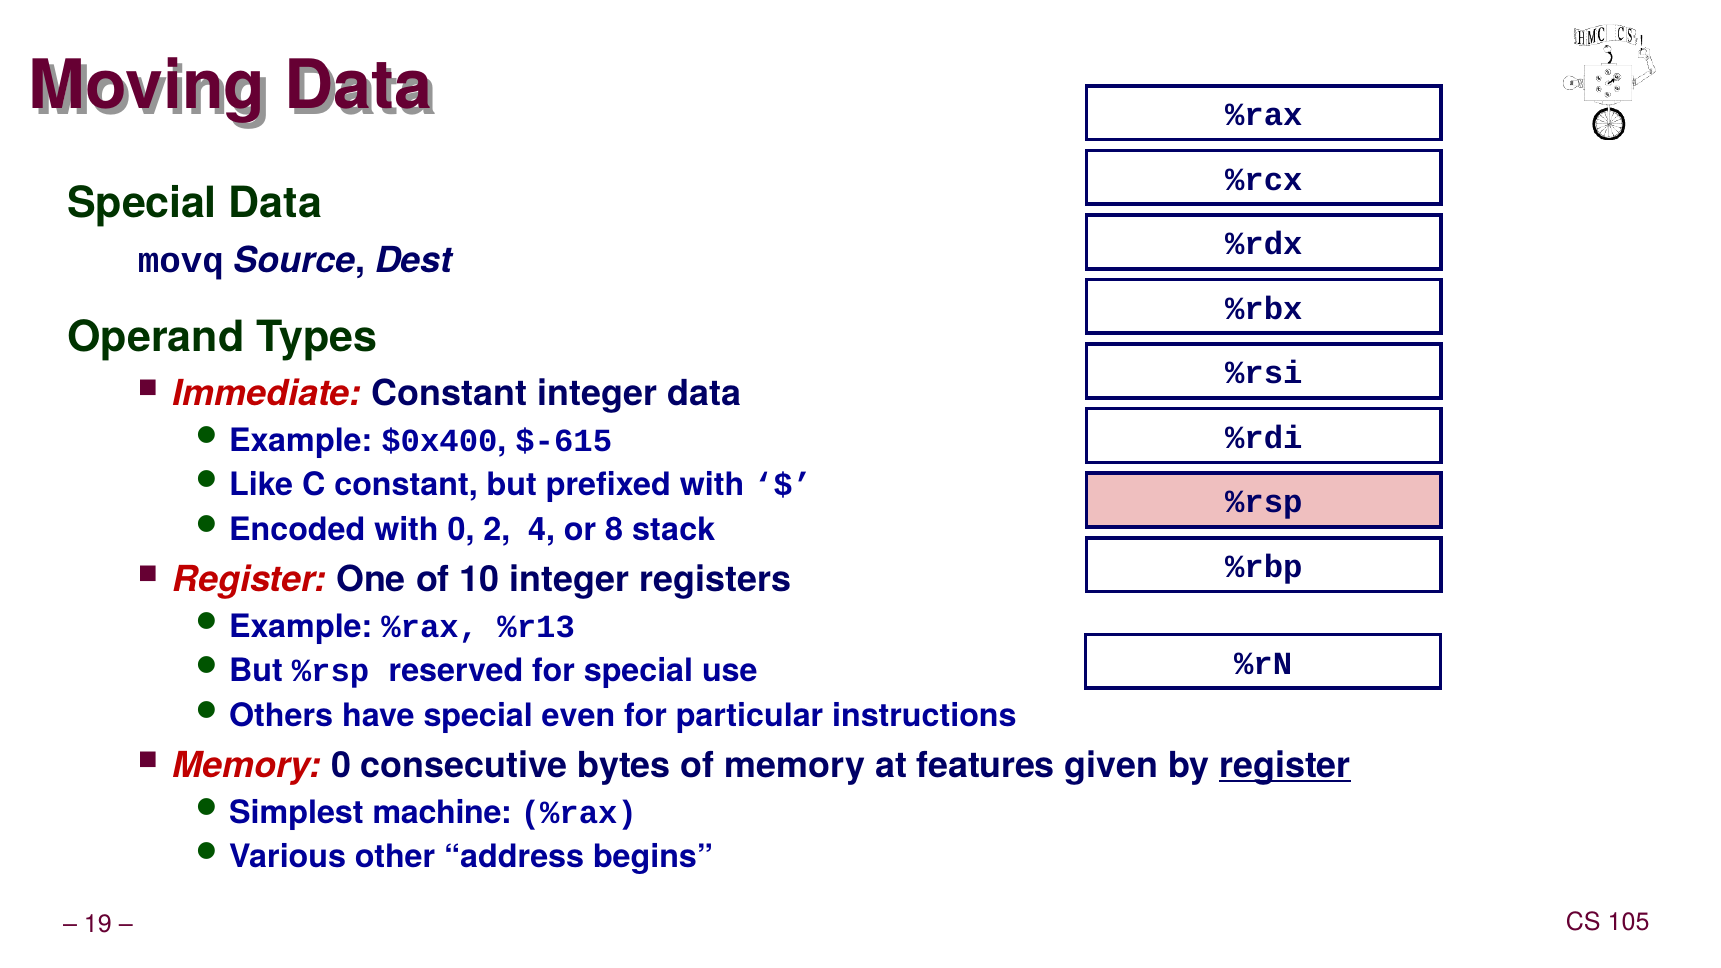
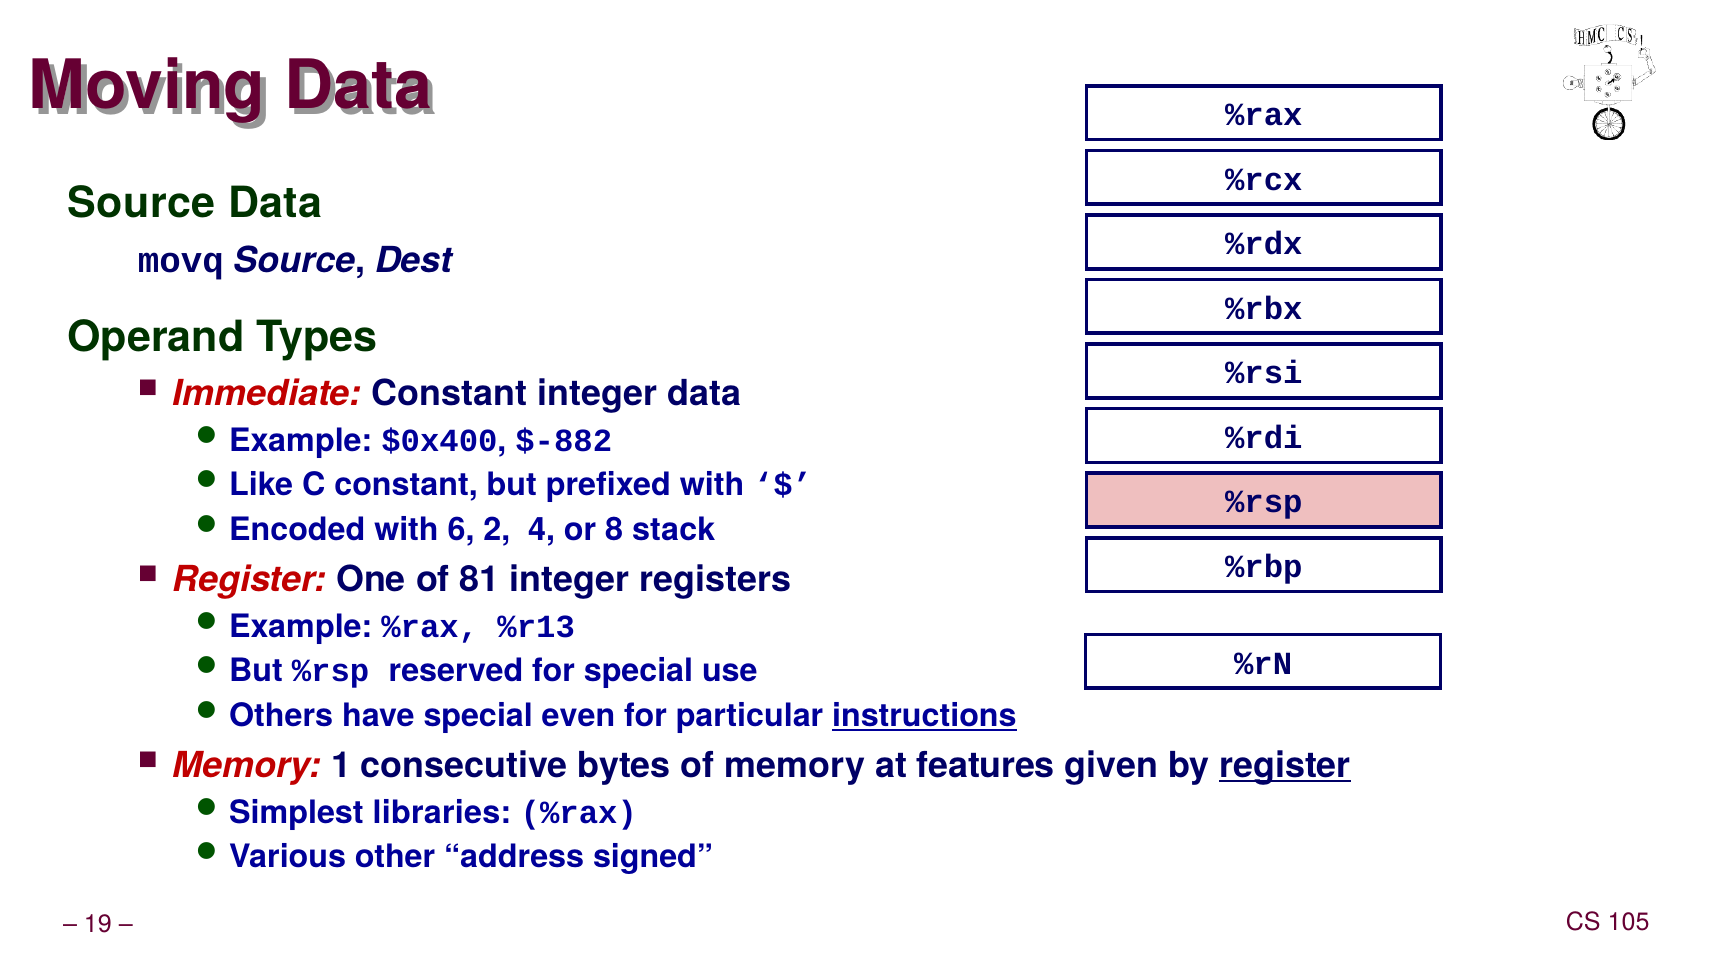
Special at (142, 204): Special -> Source
$-615: $-615 -> $-882
with 0: 0 -> 6
10: 10 -> 81
instructions underline: none -> present
Memory 0: 0 -> 1
machine: machine -> libraries
begins: begins -> signed
